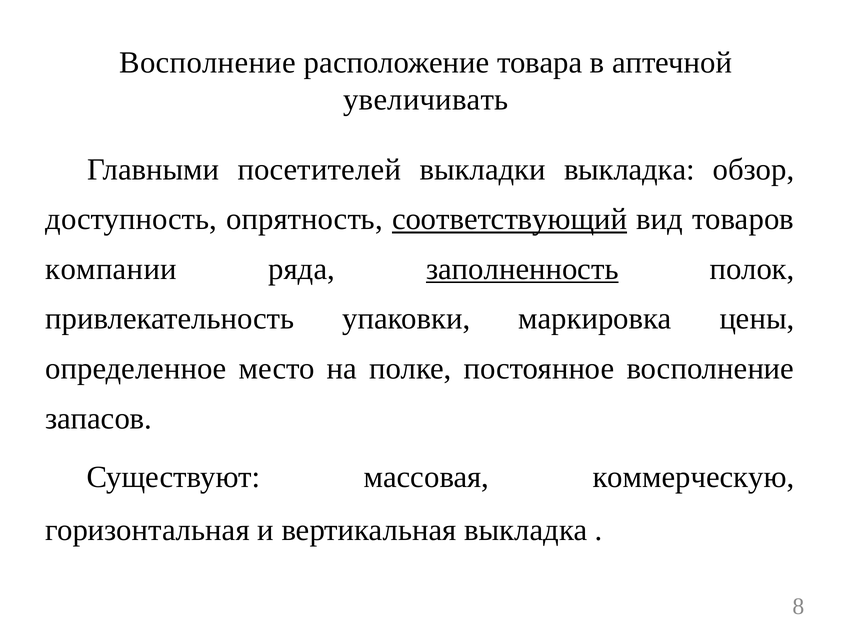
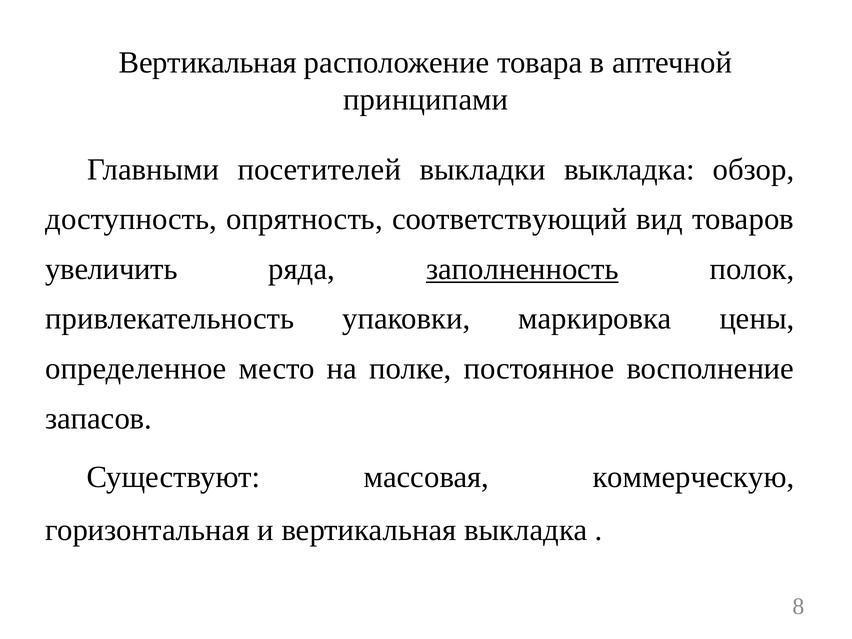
Восполнение at (208, 63): Восполнение -> Вертикальная
увеличивать: увеличивать -> принципами
соответствующий underline: present -> none
компании: компании -> увеличить
